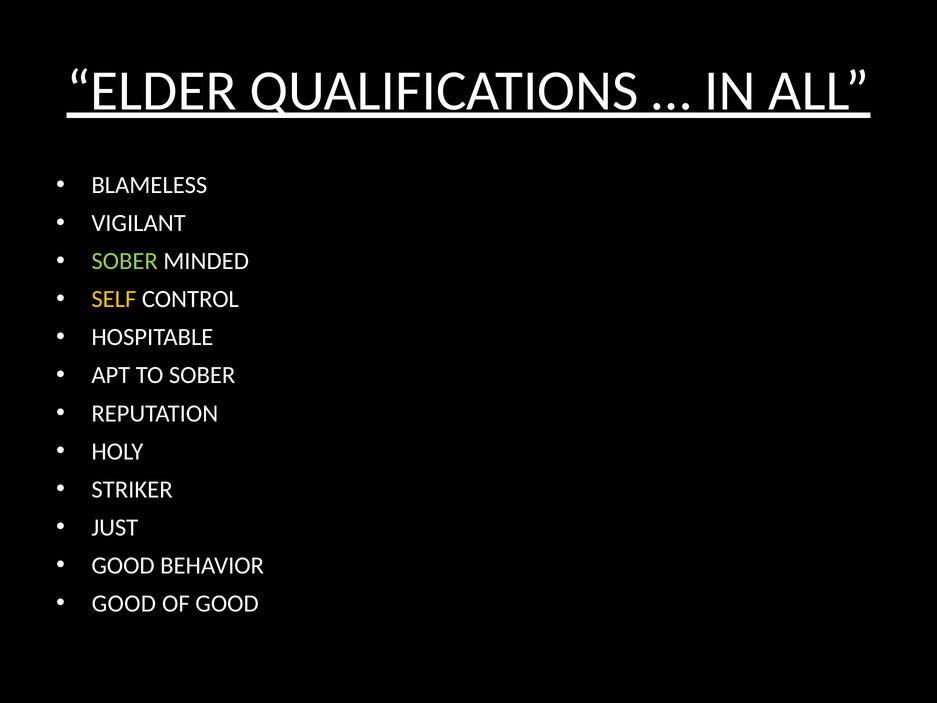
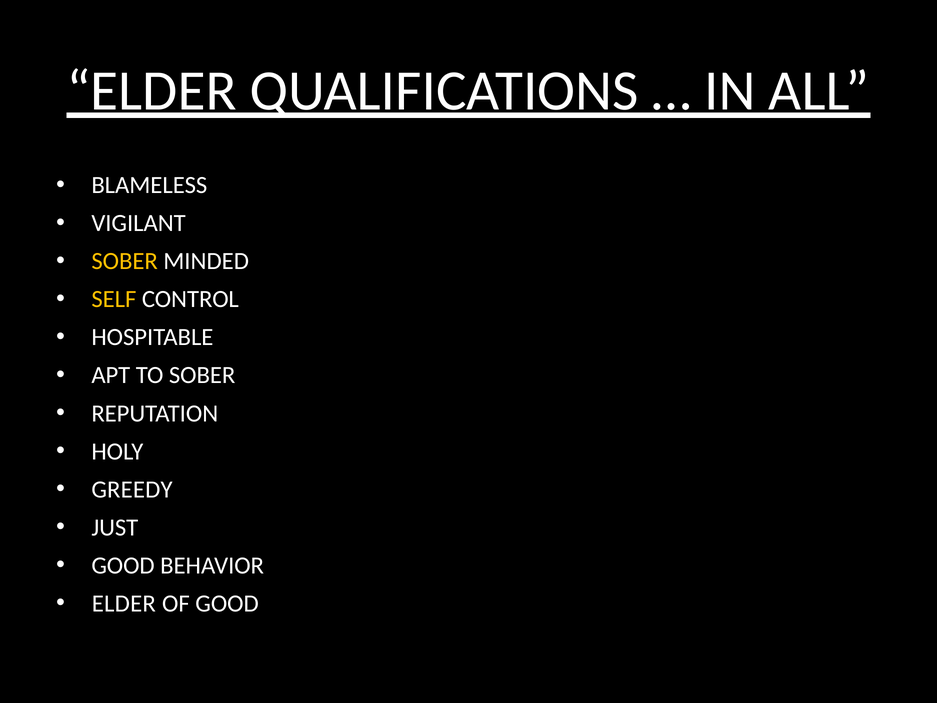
SOBER at (125, 261) colour: light green -> yellow
STRIKER: STRIKER -> GREEDY
GOOD at (124, 603): GOOD -> ELDER
